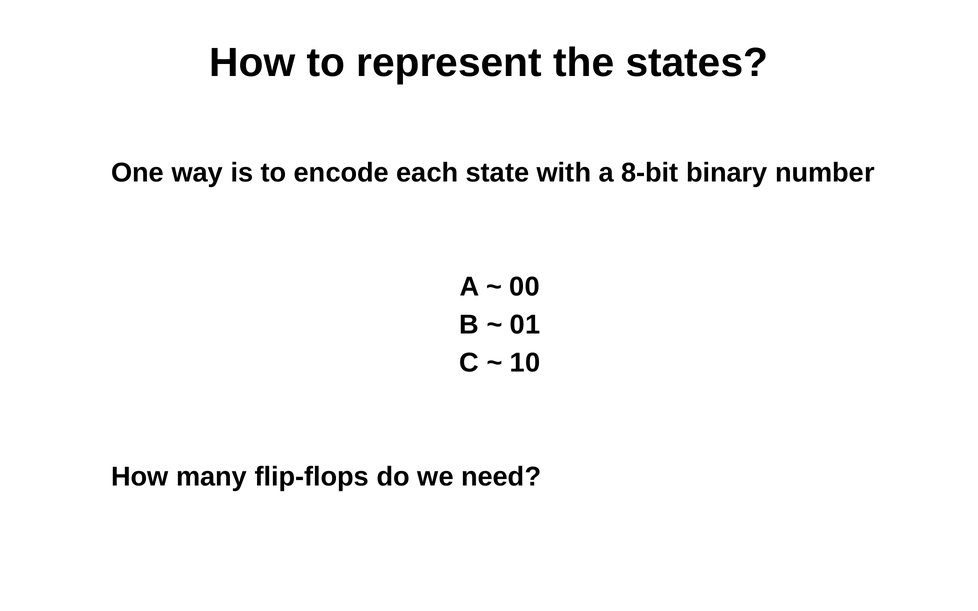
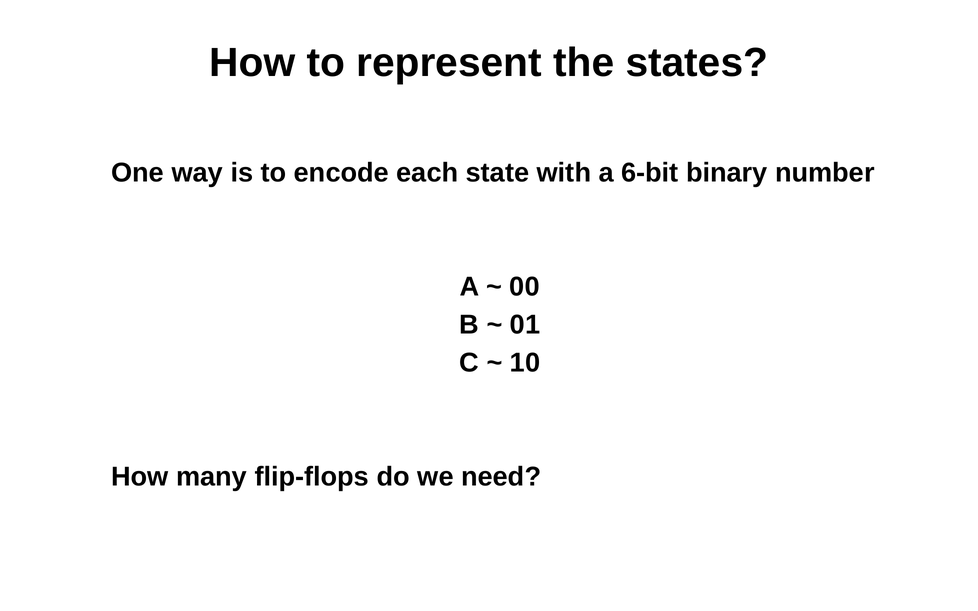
8-bit: 8-bit -> 6-bit
